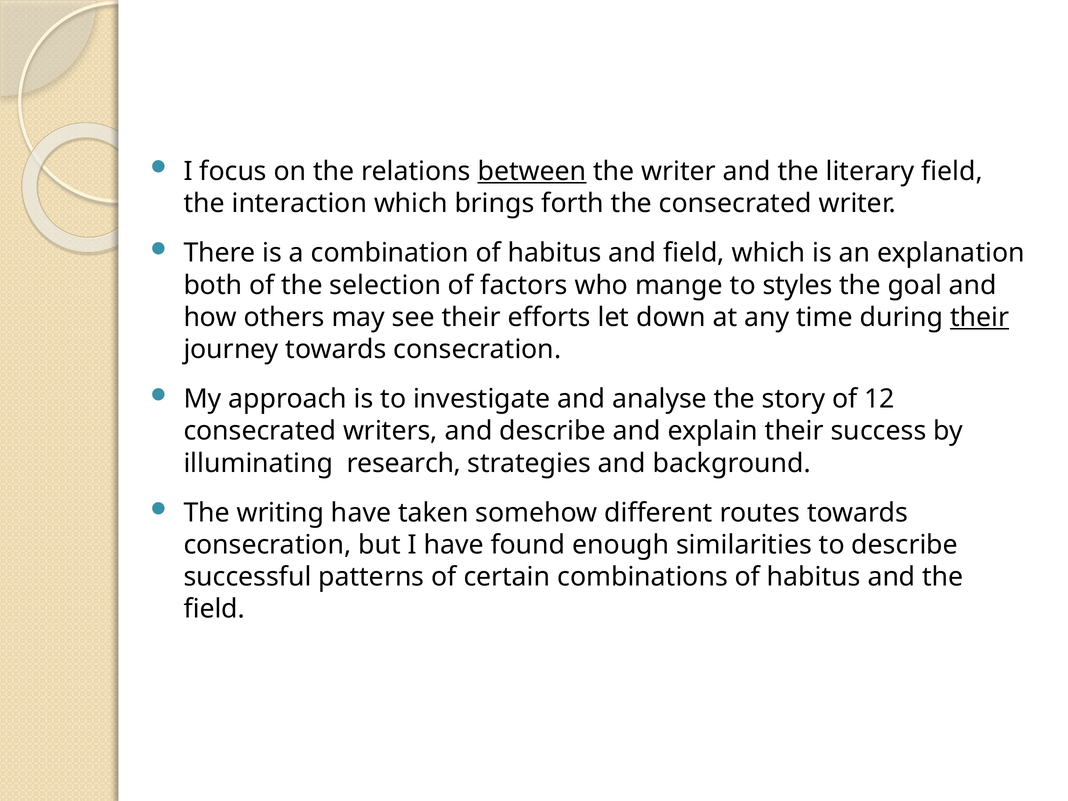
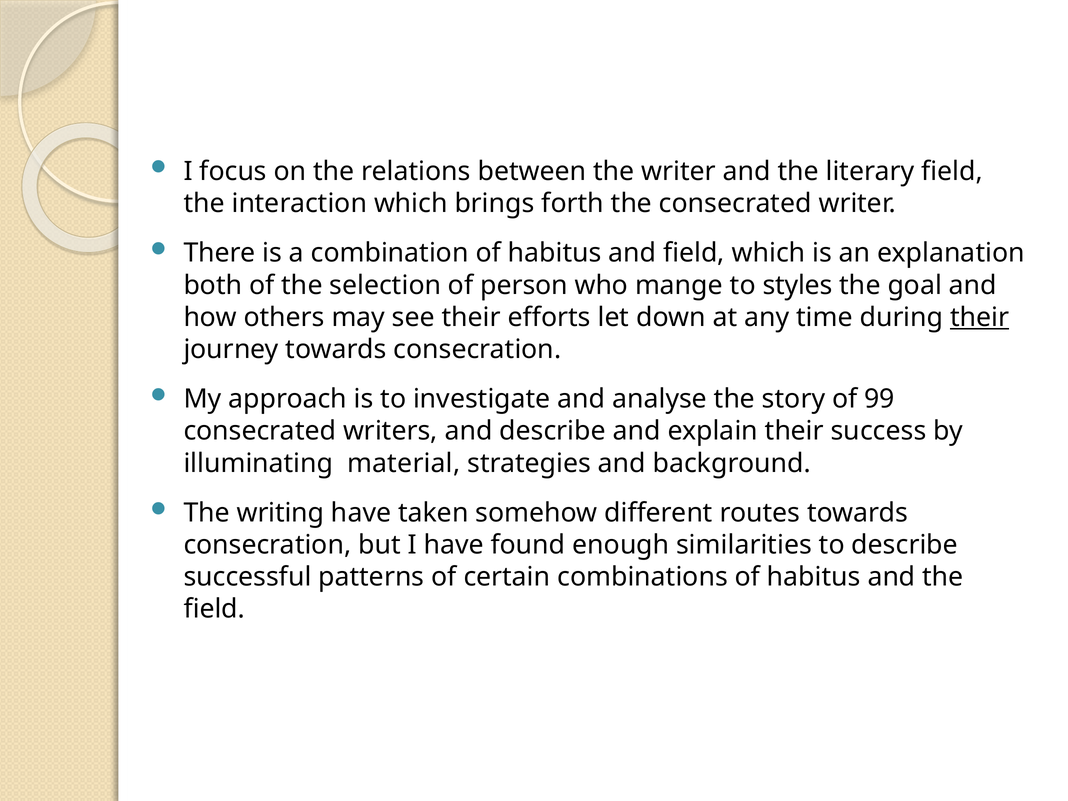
between underline: present -> none
factors: factors -> person
12: 12 -> 99
research: research -> material
